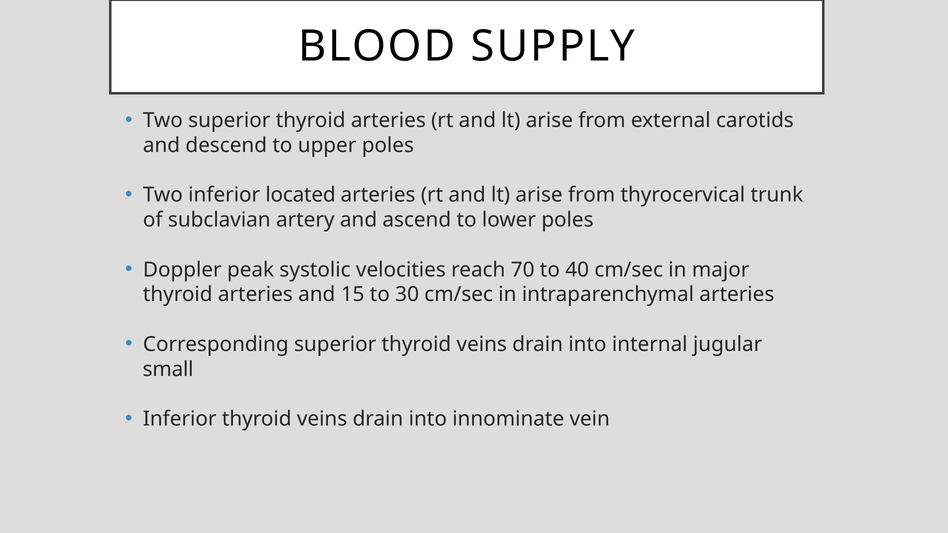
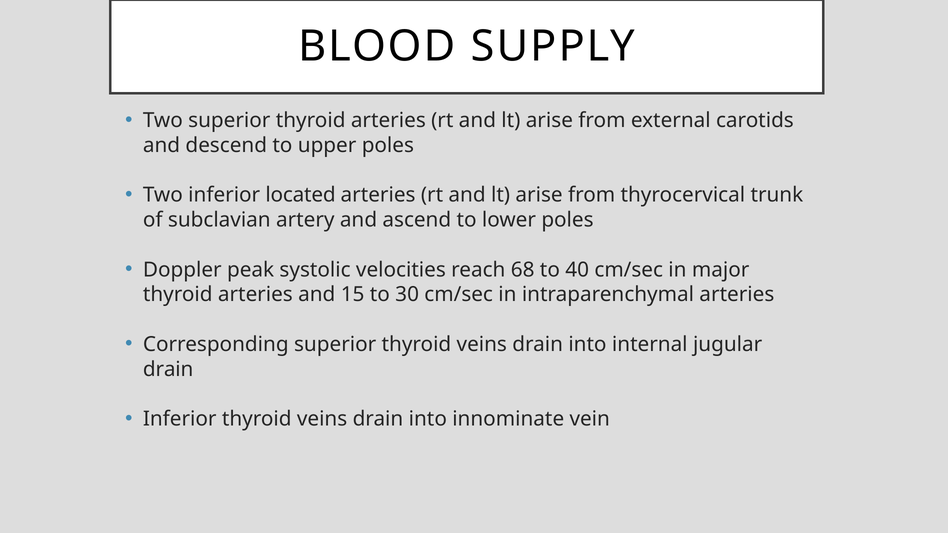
70: 70 -> 68
small at (168, 369): small -> drain
